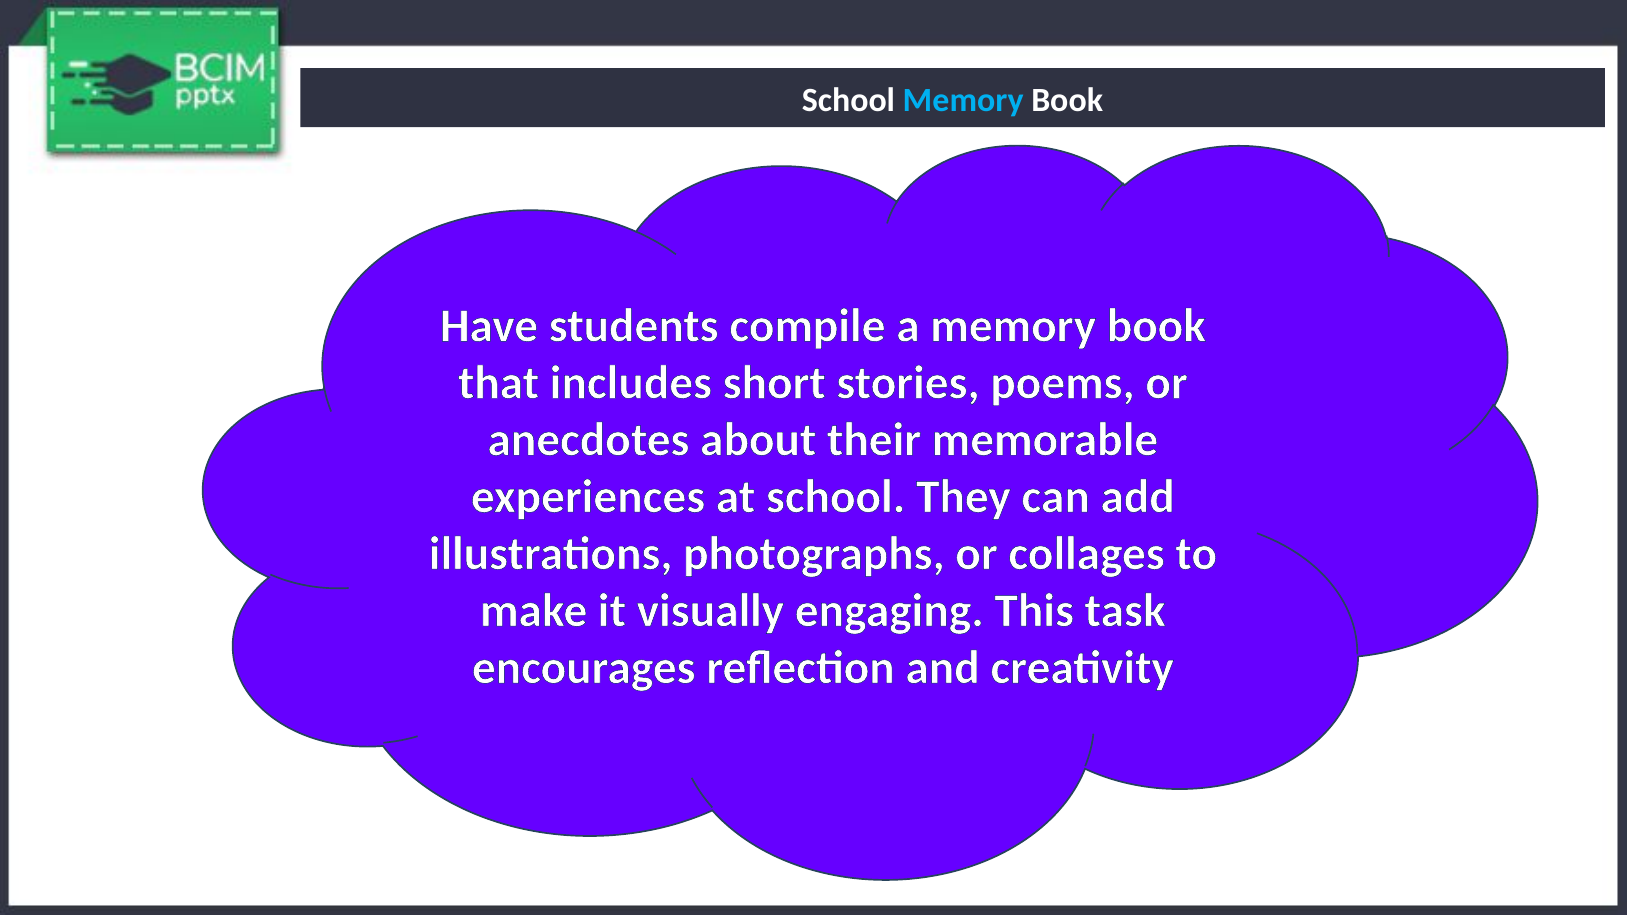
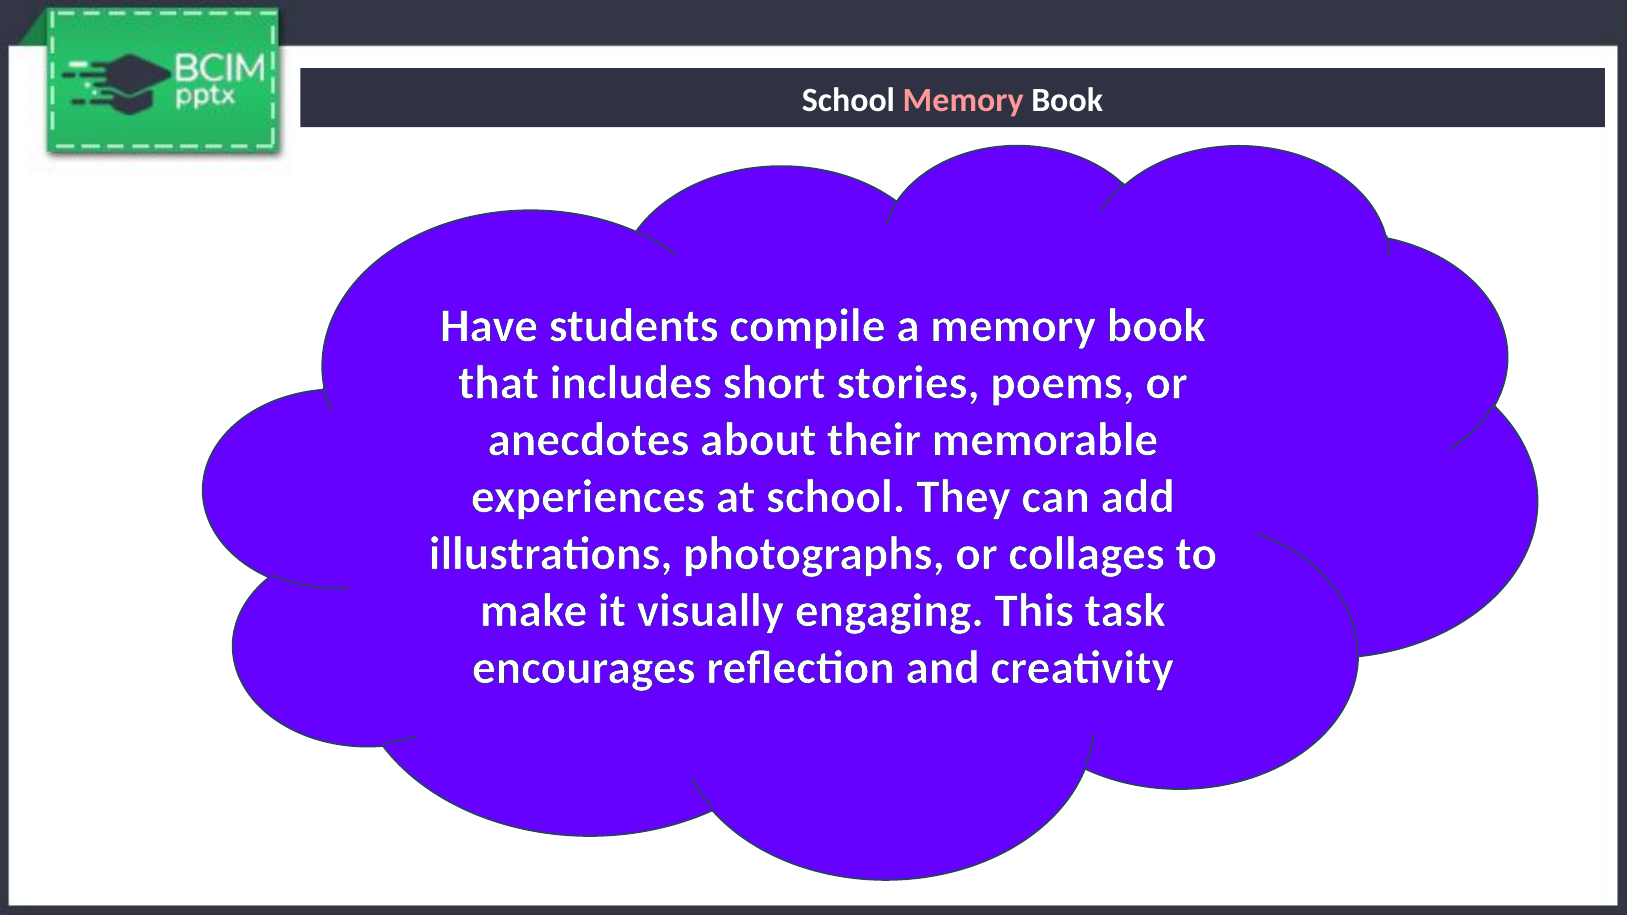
Memory at (963, 100) colour: light blue -> pink
